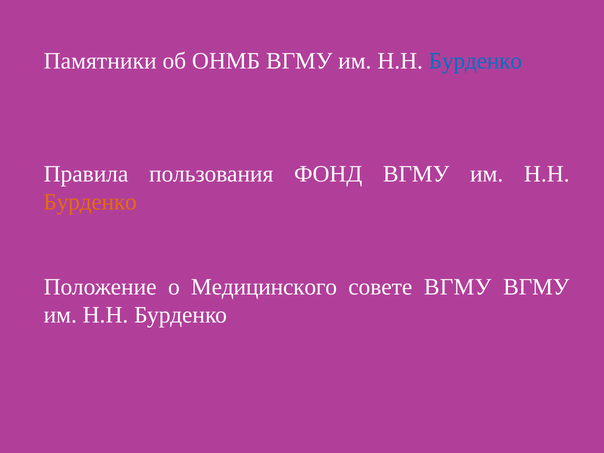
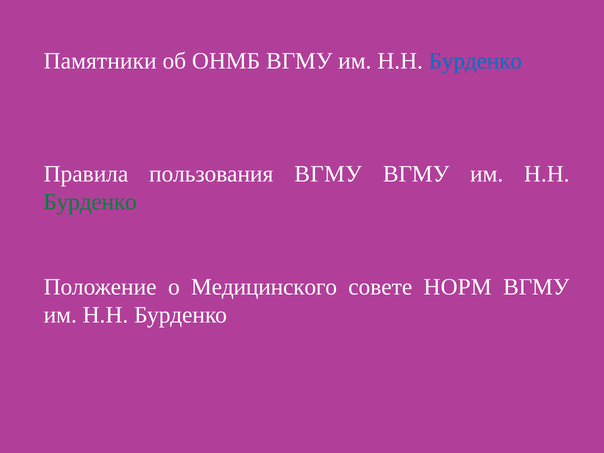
пользования ФОНД: ФОНД -> ВГМУ
Бурденко at (90, 202) colour: orange -> green
совете ВГМУ: ВГМУ -> НОРМ
